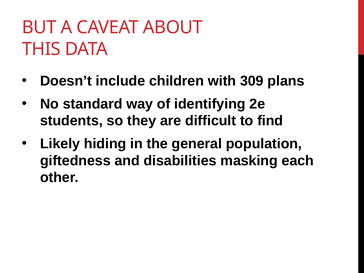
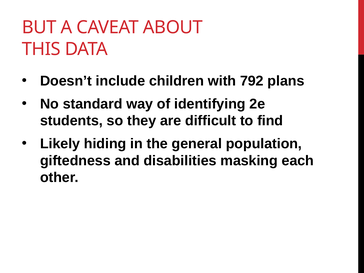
309: 309 -> 792
